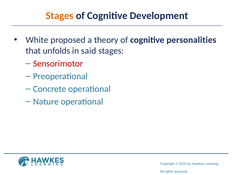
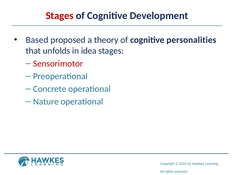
Stages at (60, 16) colour: orange -> red
White: White -> Based
said: said -> idea
